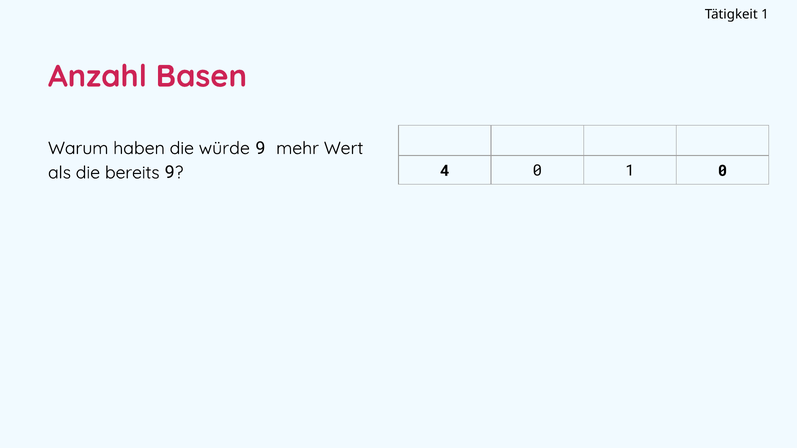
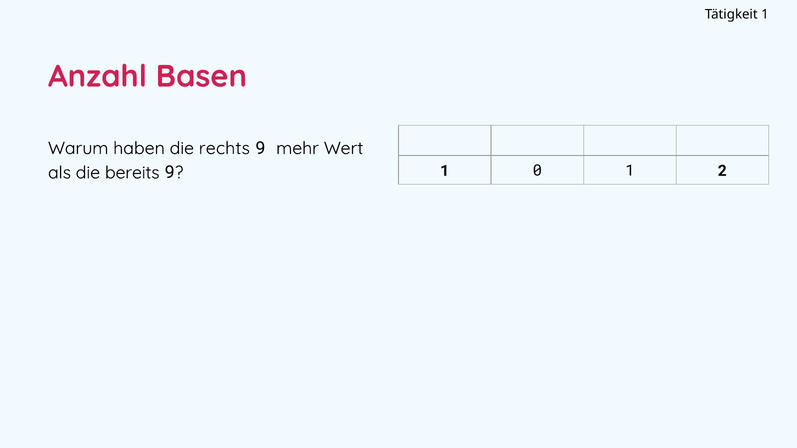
würde: würde -> rechts
9 4: 4 -> 1
1 0: 0 -> 2
